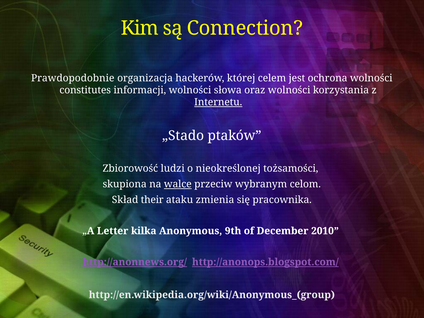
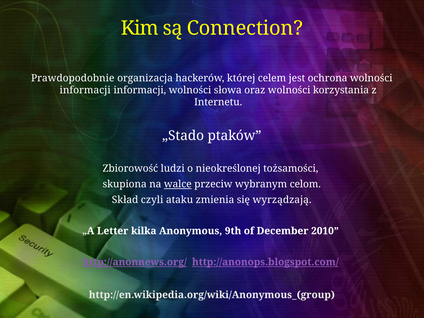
constitutes at (85, 90): constitutes -> informacji
Internetu underline: present -> none
their: their -> czyli
pracownika: pracownika -> wyrządzają
